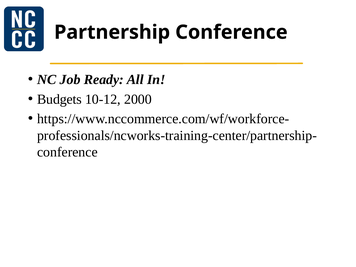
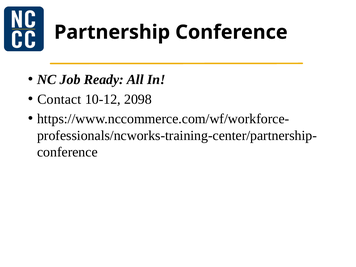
Budgets: Budgets -> Contact
2000: 2000 -> 2098
